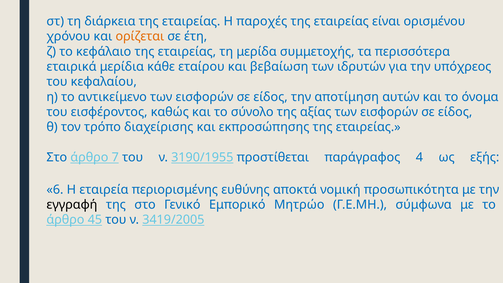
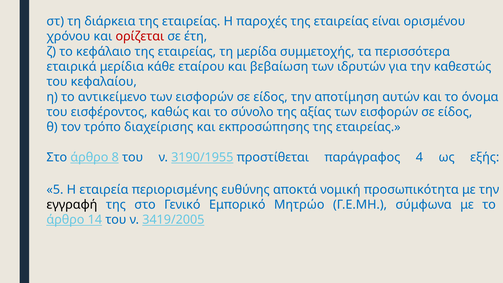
ορίζεται colour: orange -> red
υπόχρεος: υπόχρεος -> καθεστώς
7: 7 -> 8
6: 6 -> 5
45: 45 -> 14
